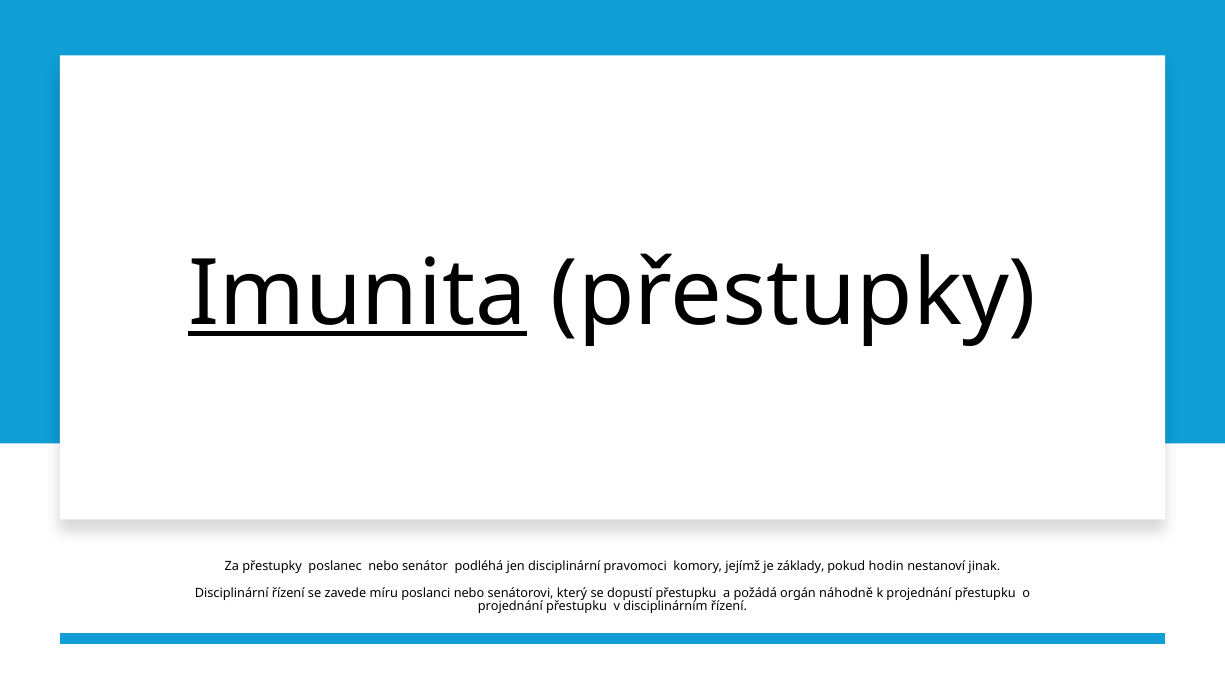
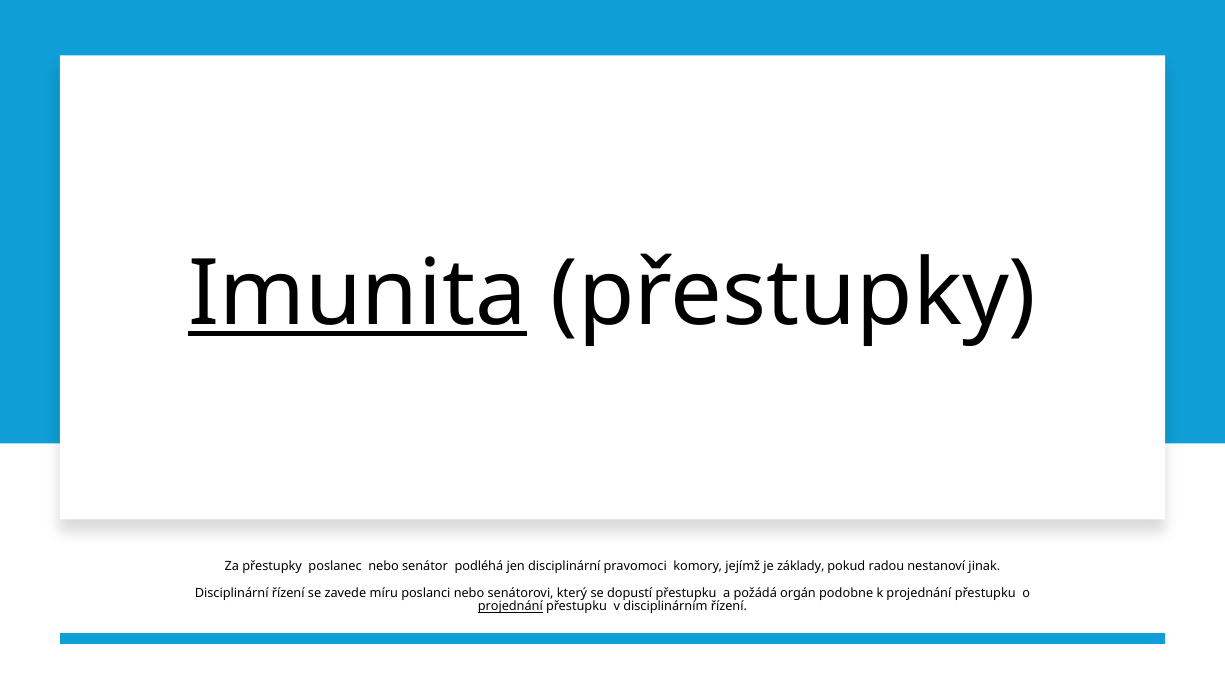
hodin: hodin -> radou
náhodně: náhodně -> podobne
projednání at (510, 607) underline: none -> present
